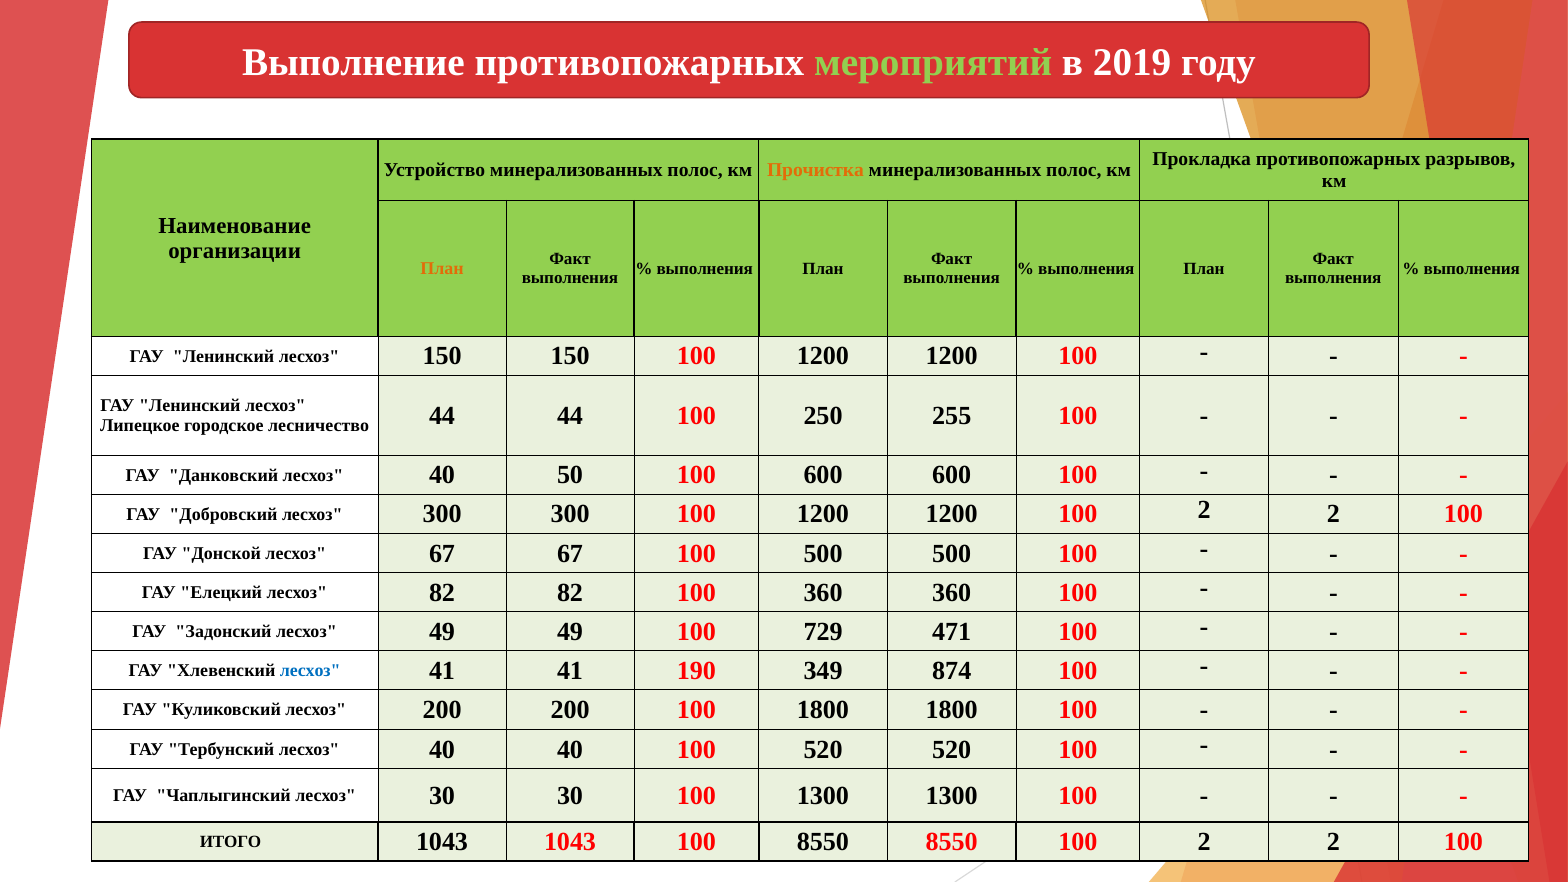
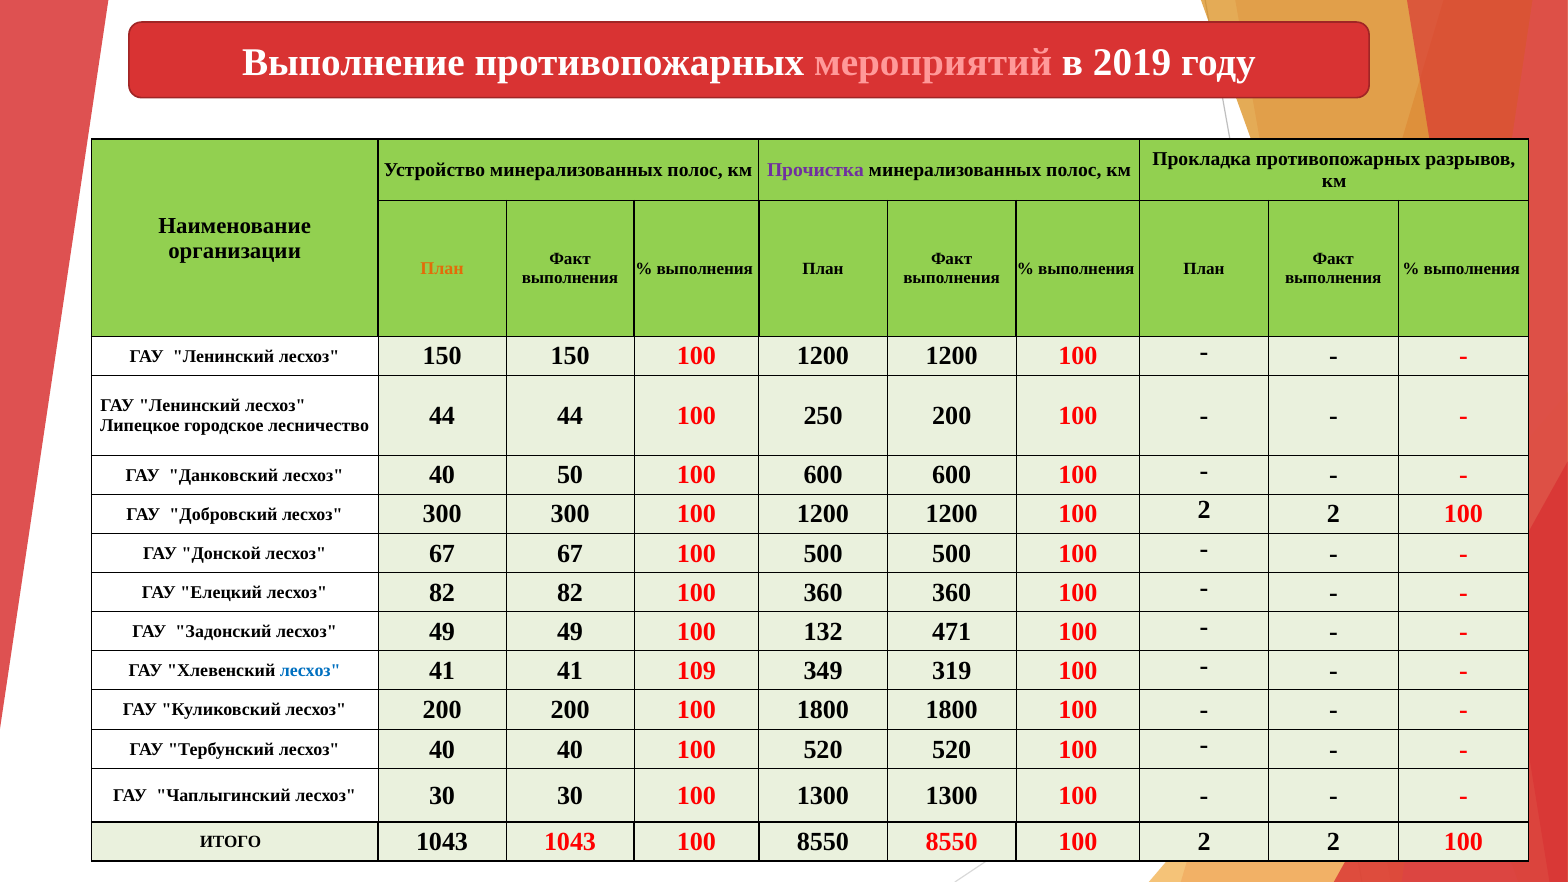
мероприятий colour: light green -> pink
Прочистка colour: orange -> purple
250 255: 255 -> 200
729: 729 -> 132
190: 190 -> 109
874: 874 -> 319
